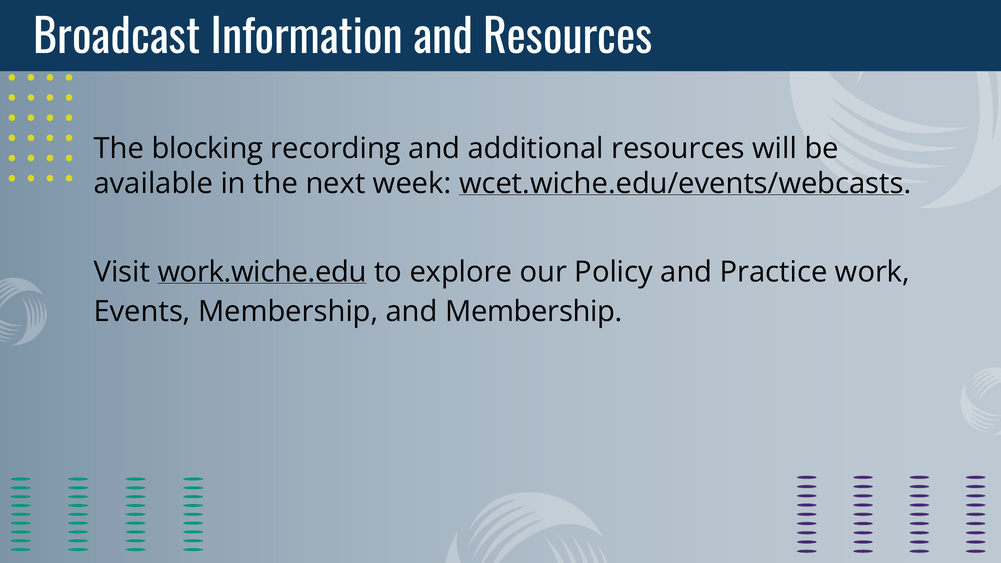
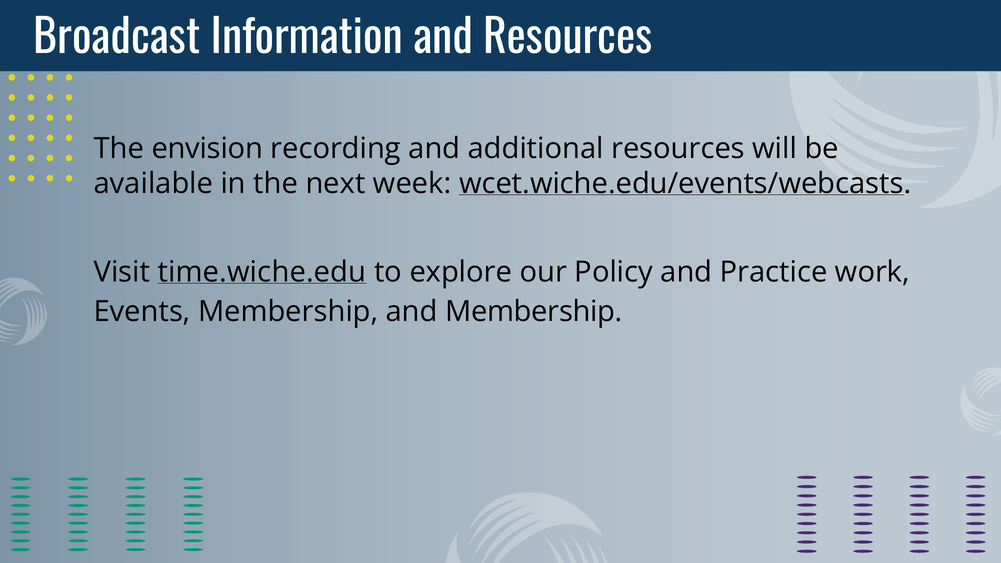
blocking: blocking -> envision
work.wiche.edu: work.wiche.edu -> time.wiche.edu
